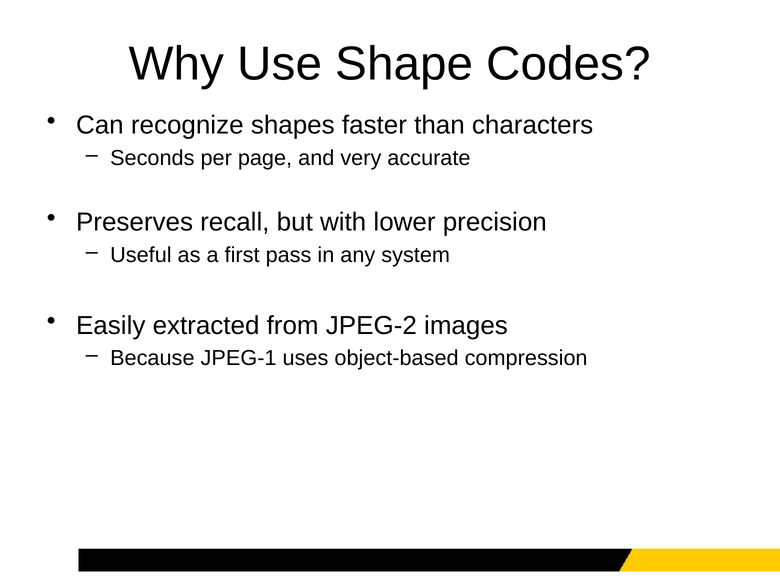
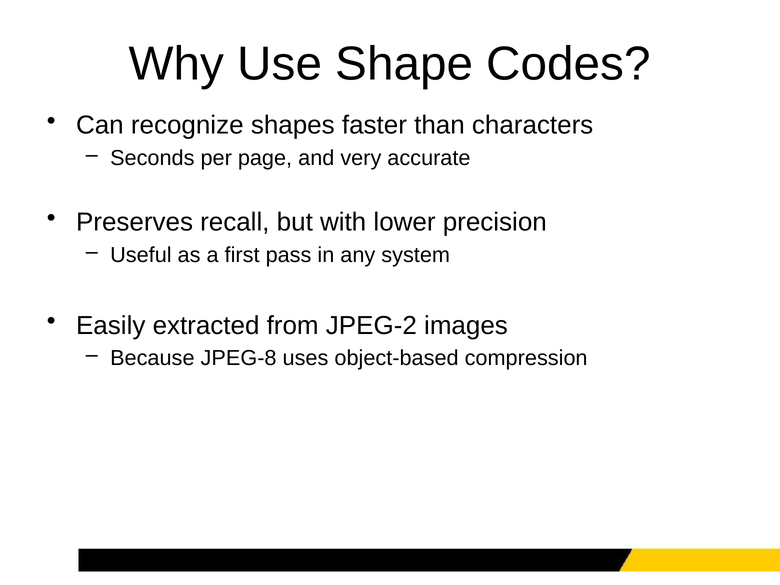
JPEG-1: JPEG-1 -> JPEG-8
